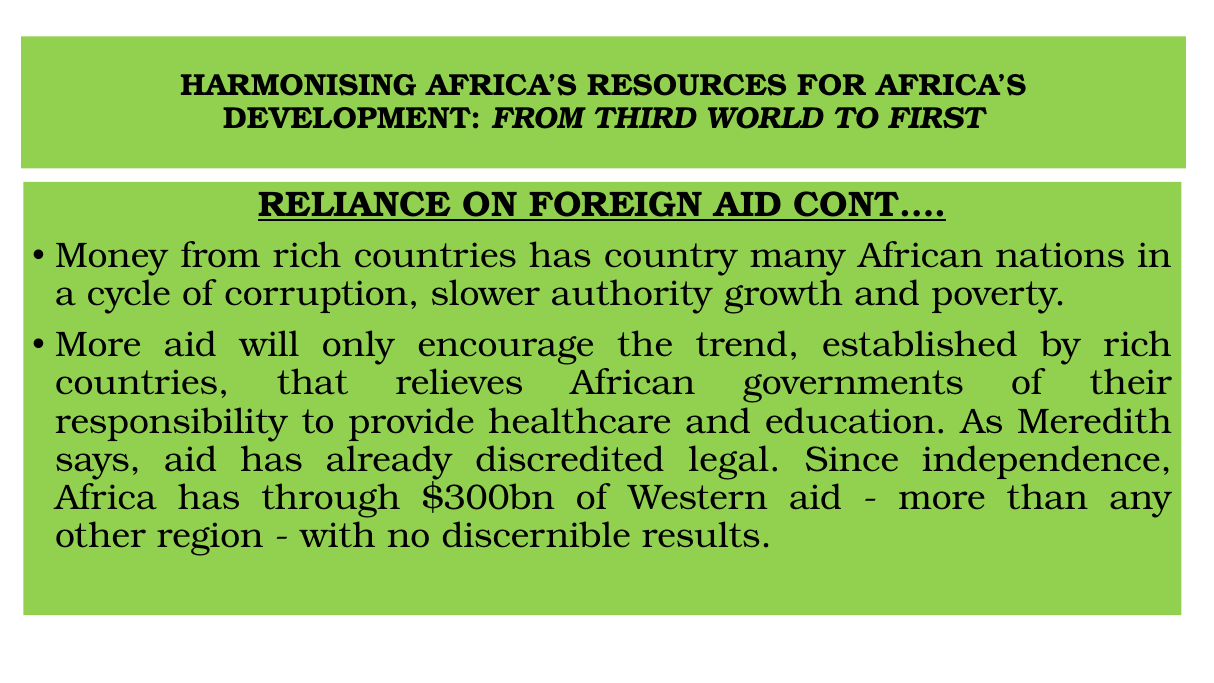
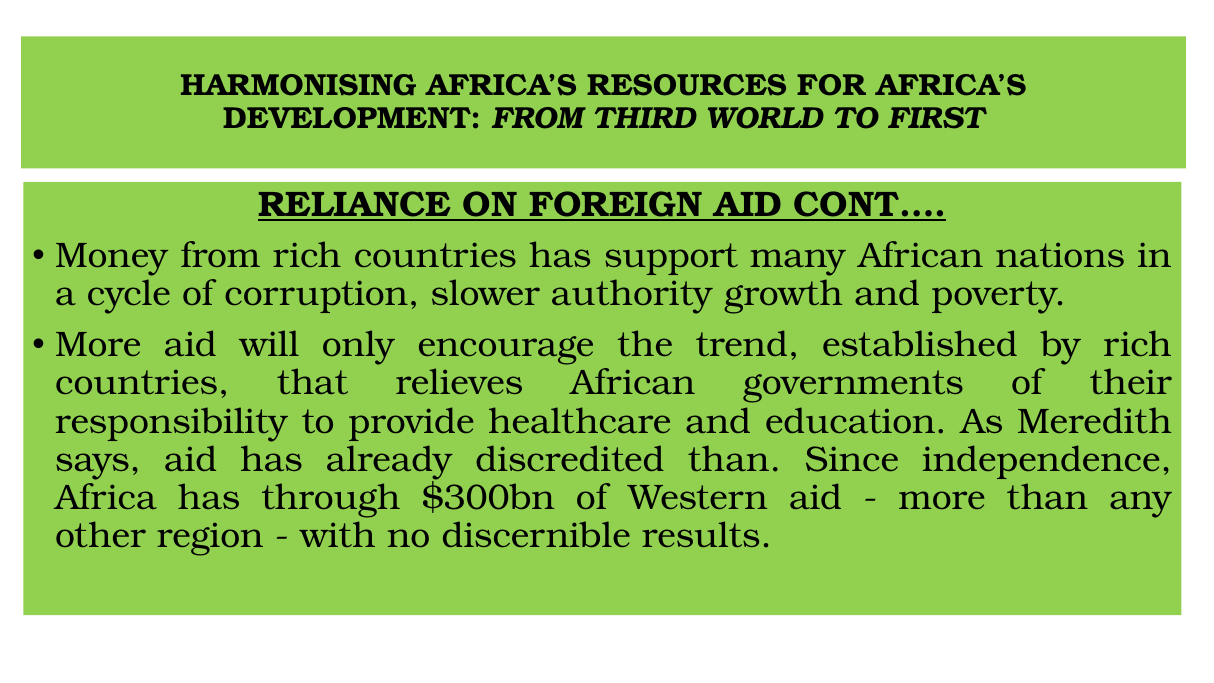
country: country -> support
discredited legal: legal -> than
